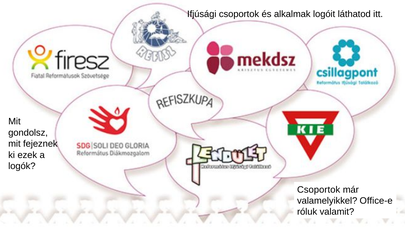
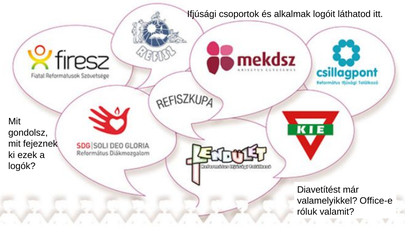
Csoportok at (319, 189): Csoportok -> Diavetítést
